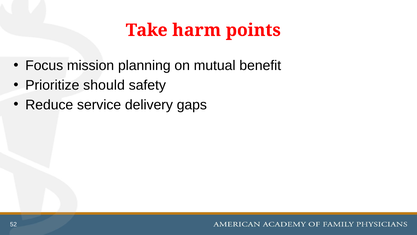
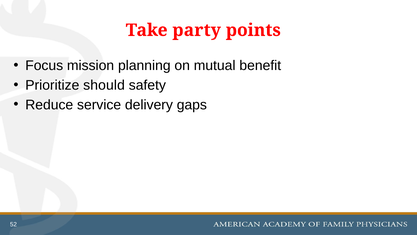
harm: harm -> party
